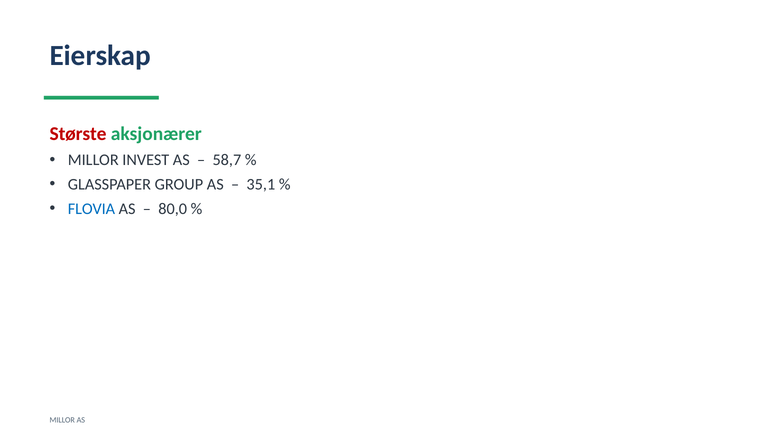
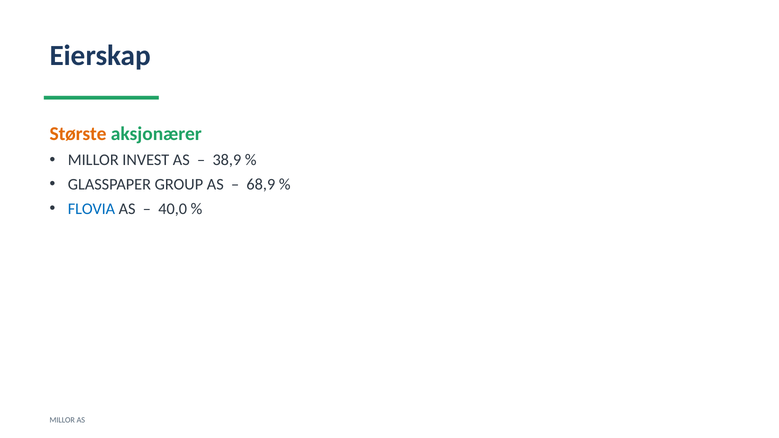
Største colour: red -> orange
58,7: 58,7 -> 38,9
35,1: 35,1 -> 68,9
80,0: 80,0 -> 40,0
